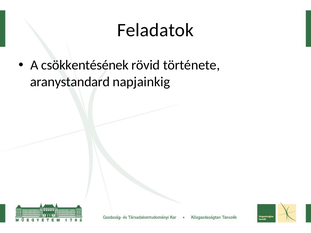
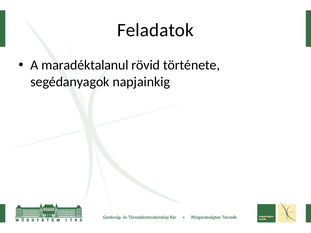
csökkentésének: csökkentésének -> maradéktalanul
aranystandard: aranystandard -> segédanyagok
